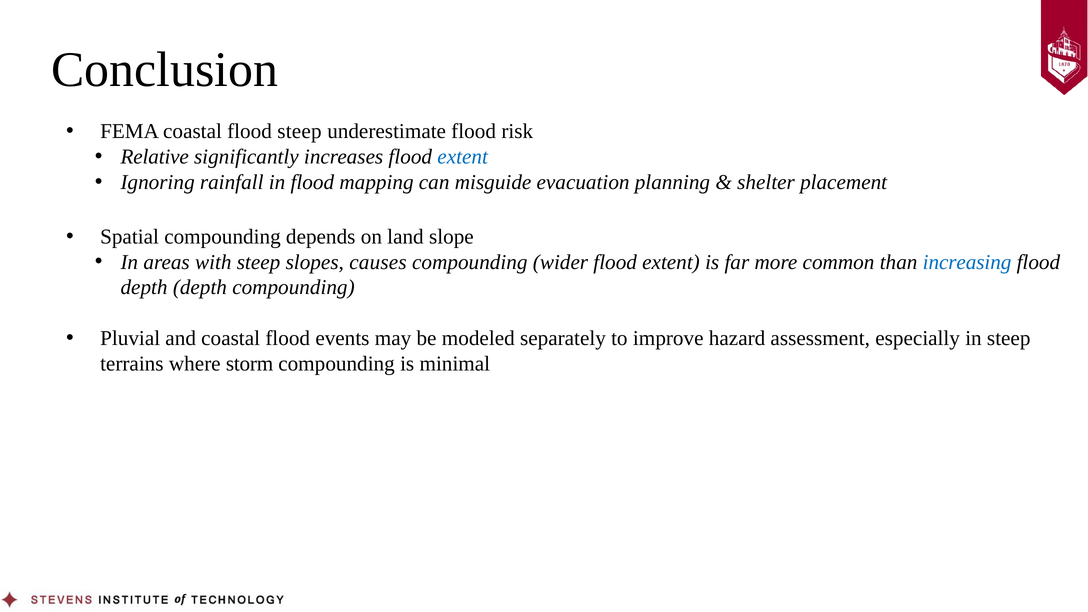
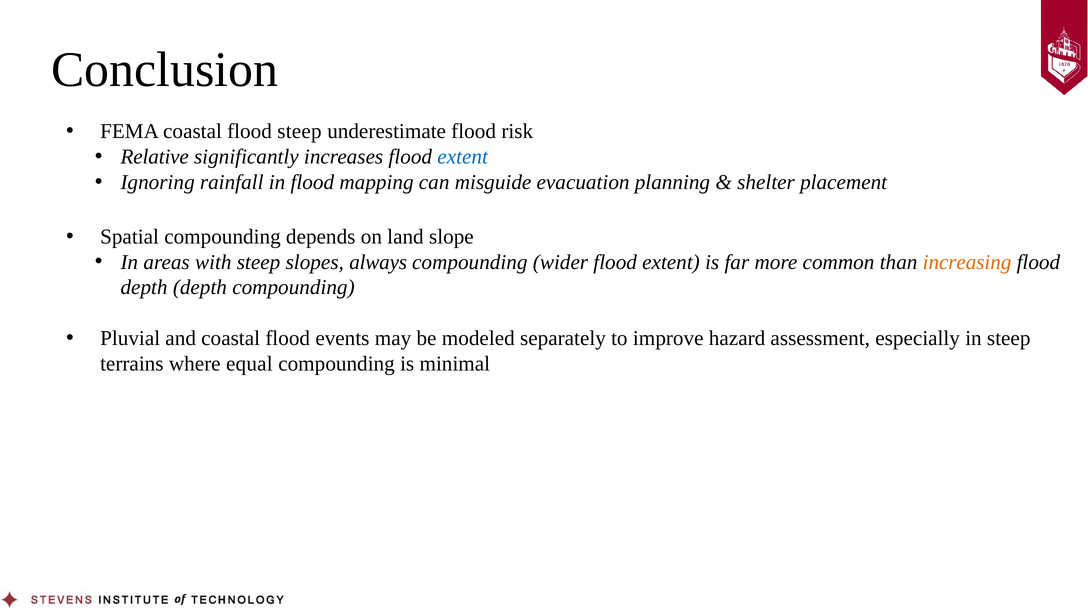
causes: causes -> always
increasing colour: blue -> orange
storm: storm -> equal
